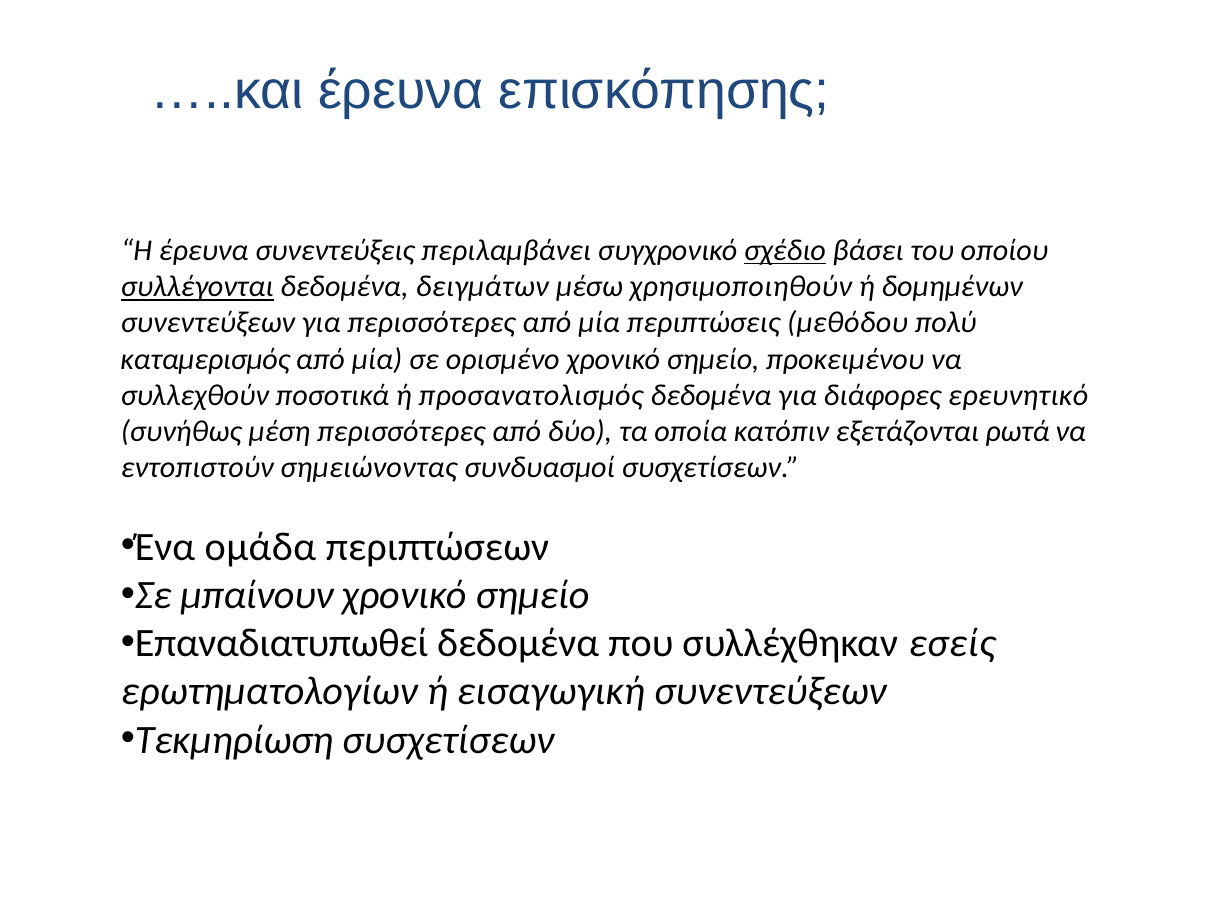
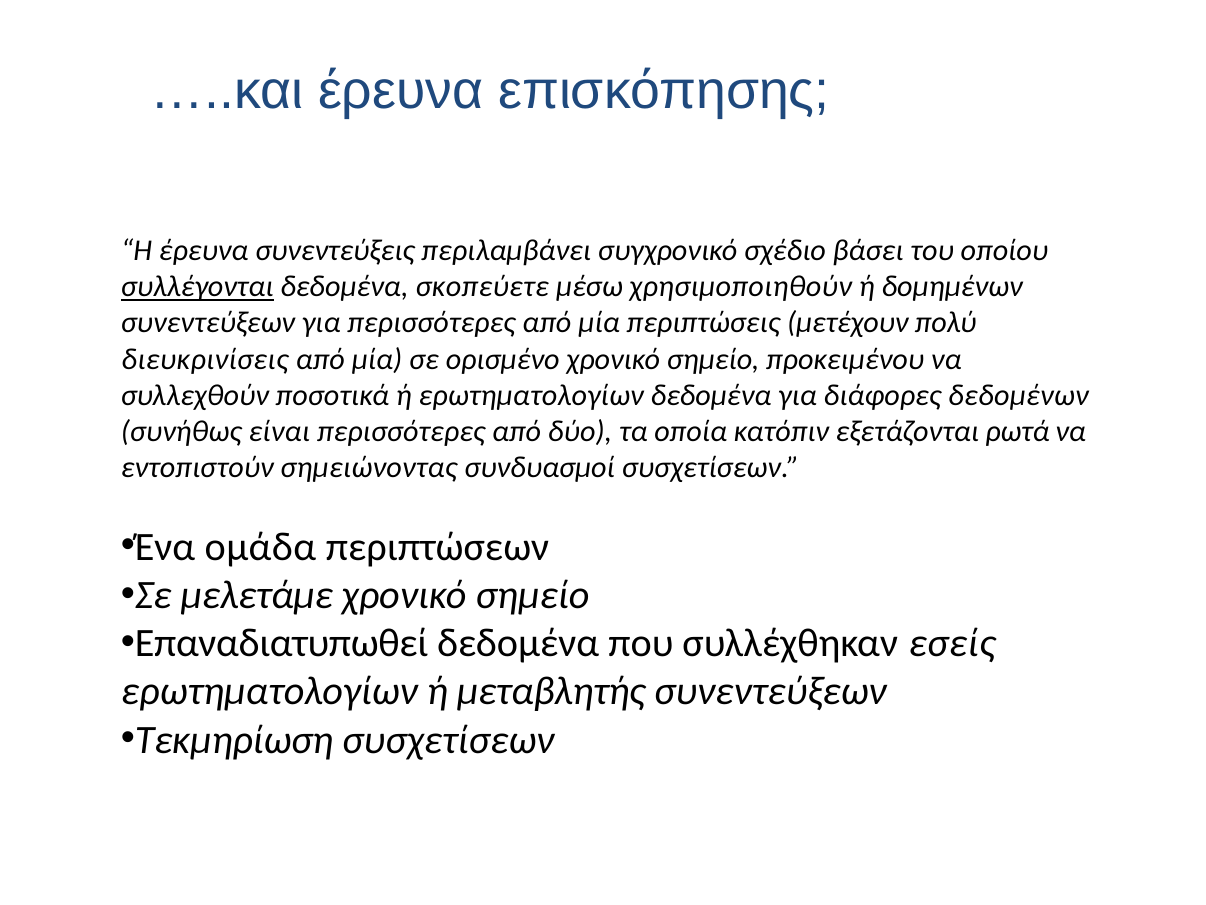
σχέδιο underline: present -> none
δειγμάτων: δειγμάτων -> σκοπεύετε
μεθόδου: μεθόδου -> μετέχουν
καταμερισμός: καταμερισμός -> διευκρινίσεις
ή προσανατολισμός: προσανατολισμός -> ερωτηματολογίων
ερευνητικό: ερευνητικό -> δεδομένων
μέση: μέση -> είναι
μπαίνουν: μπαίνουν -> μελετάμε
εισαγωγική: εισαγωγική -> μεταβλητής
